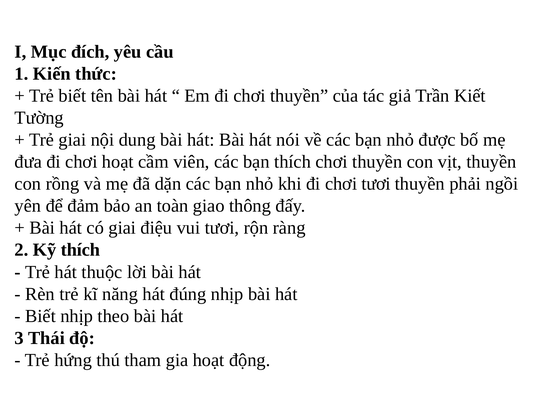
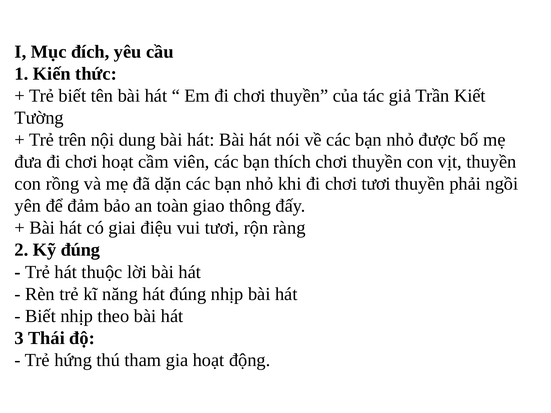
Trẻ giai: giai -> trên
Kỹ thích: thích -> đúng
